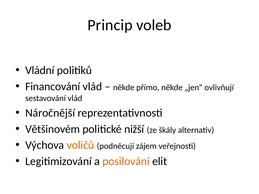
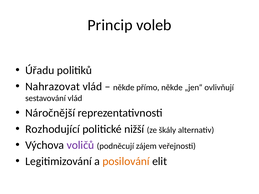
Vládní: Vládní -> Úřadu
Financování: Financování -> Nahrazovat
Většinovém: Většinovém -> Rozhodující
voličů colour: orange -> purple
